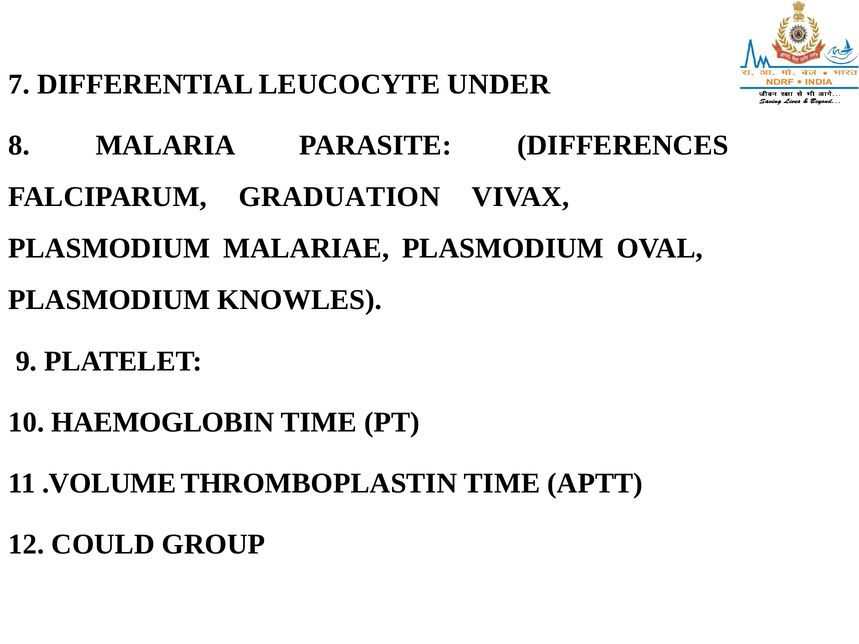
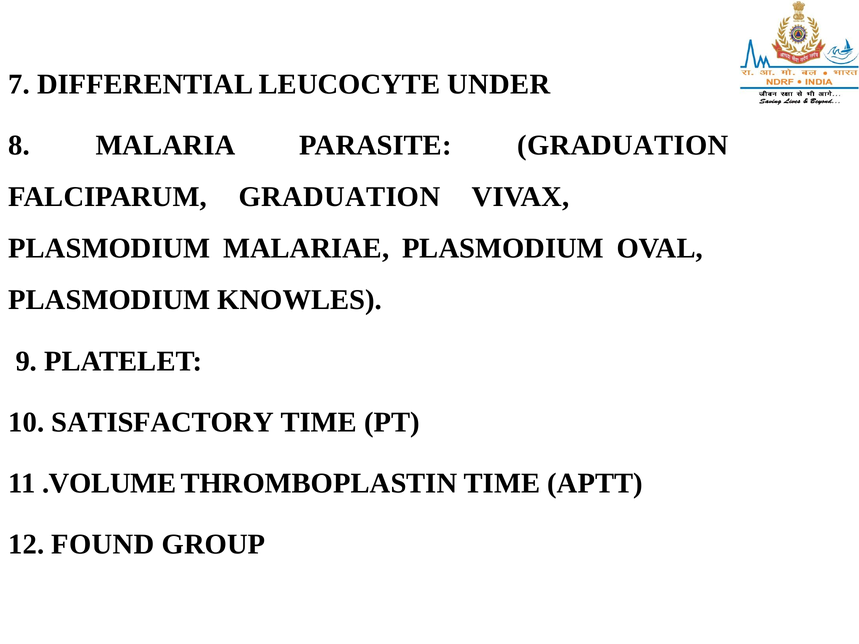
PARASITE DIFFERENCES: DIFFERENCES -> GRADUATION
HAEMOGLOBIN: HAEMOGLOBIN -> SATISFACTORY
COULD: COULD -> FOUND
